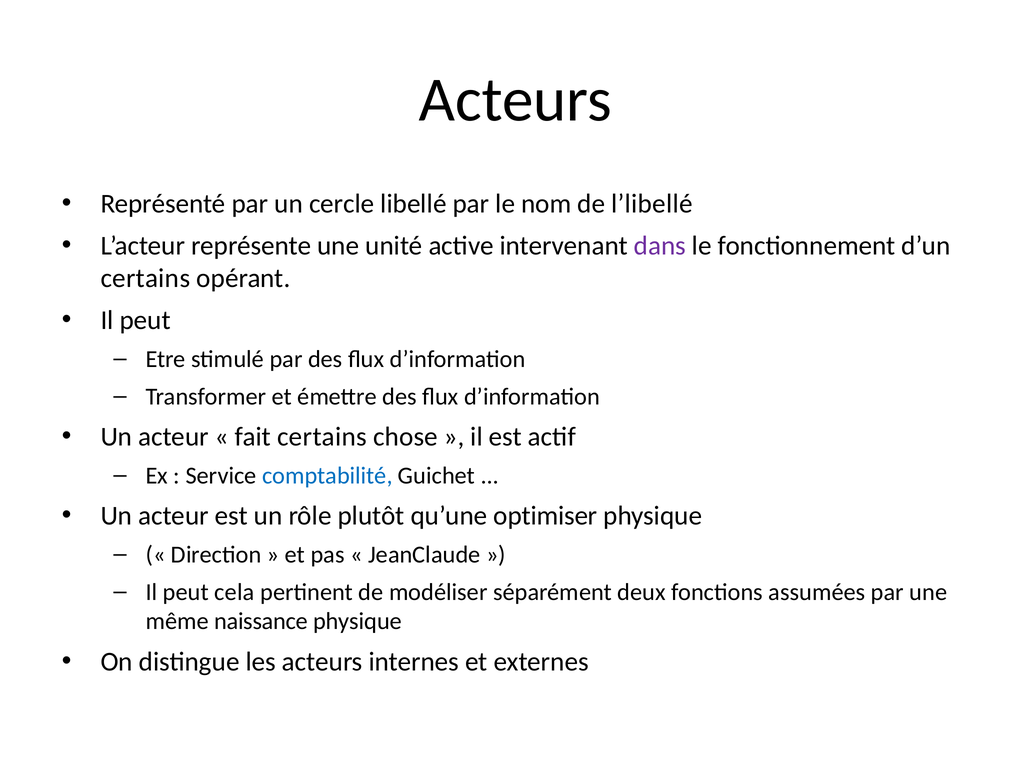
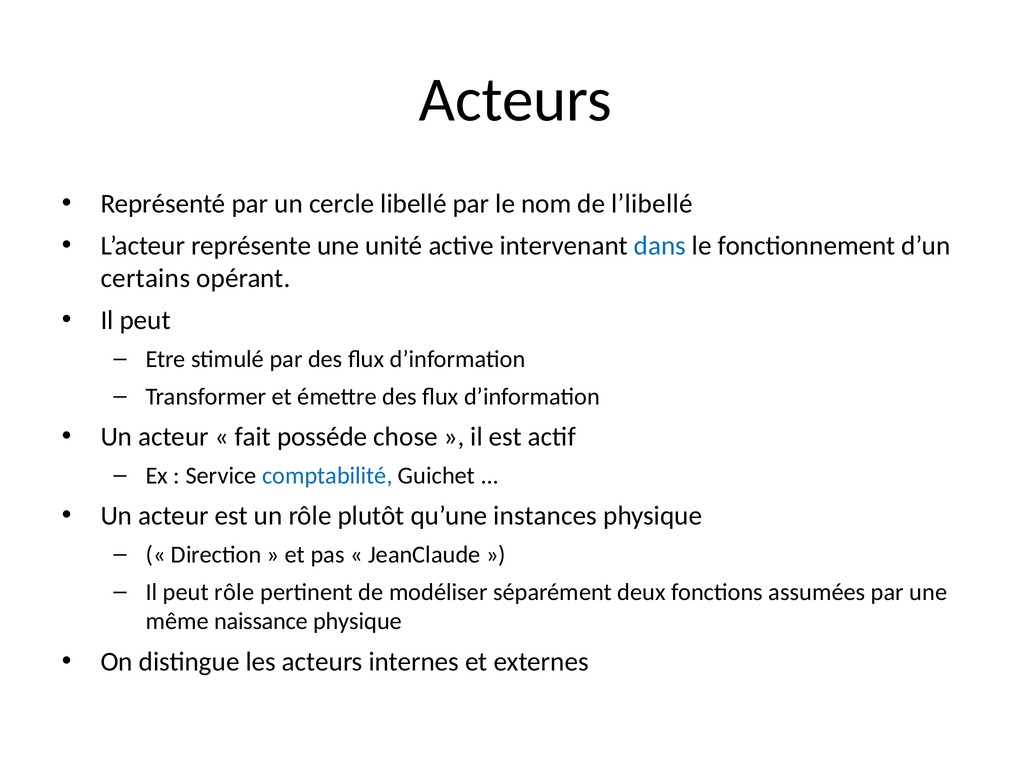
dans colour: purple -> blue
fait certains: certains -> posséde
optimiser: optimiser -> instances
peut cela: cela -> rôle
